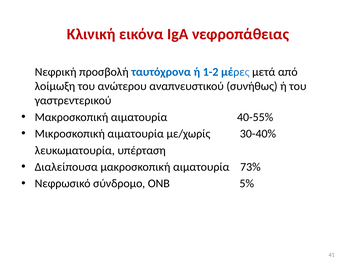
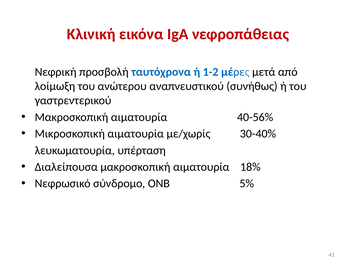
40-55%: 40-55% -> 40-56%
73%: 73% -> 18%
